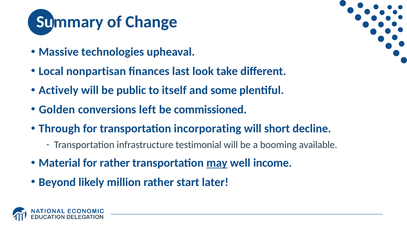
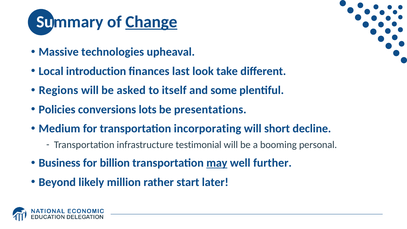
Change underline: none -> present
nonpartisan: nonpartisan -> introduction
Actively: Actively -> Regions
public: public -> asked
Golden: Golden -> Policies
left: left -> lots
commissioned: commissioned -> presentations
Through: Through -> Medium
available: available -> personal
Material: Material -> Business
for rather: rather -> billion
income: income -> further
